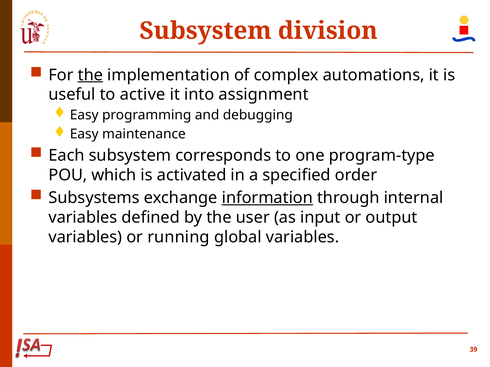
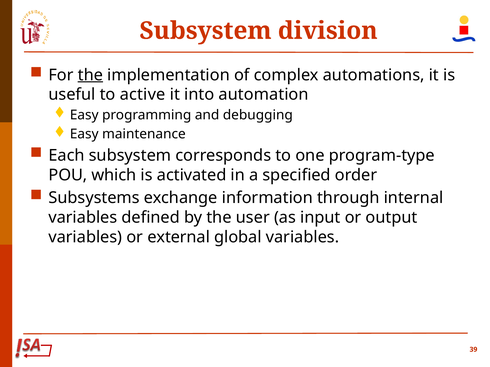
assignment: assignment -> automation
information underline: present -> none
running: running -> external
